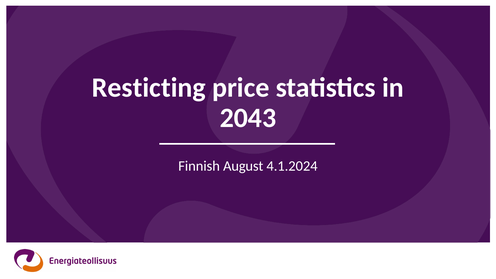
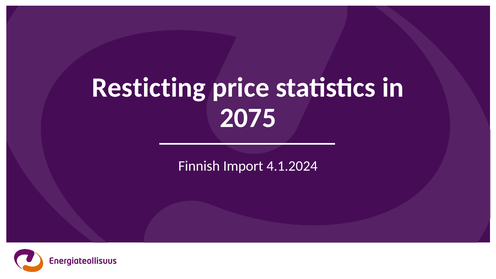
2043: 2043 -> 2075
August: August -> Import
